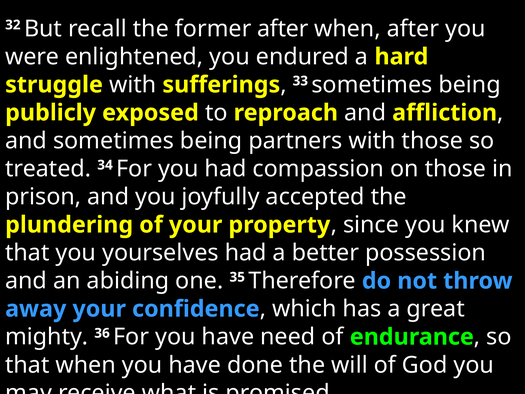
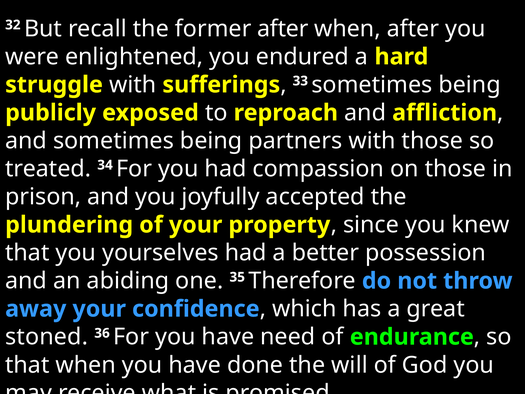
mighty: mighty -> stoned
